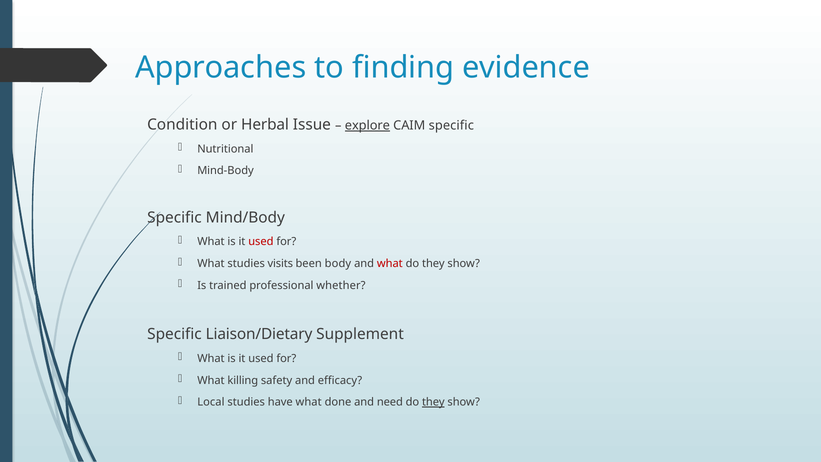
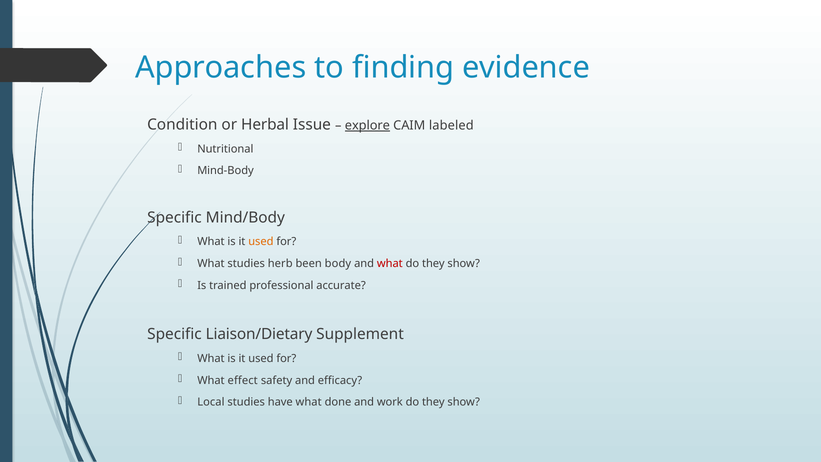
CAIM specific: specific -> labeled
used at (261, 242) colour: red -> orange
visits: visits -> herb
whether: whether -> accurate
killing: killing -> effect
need: need -> work
they at (433, 402) underline: present -> none
